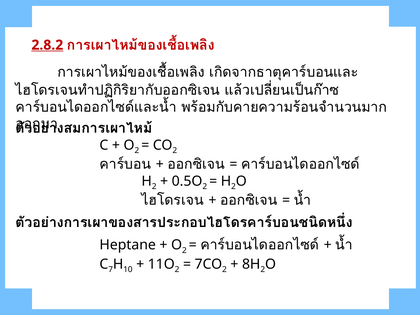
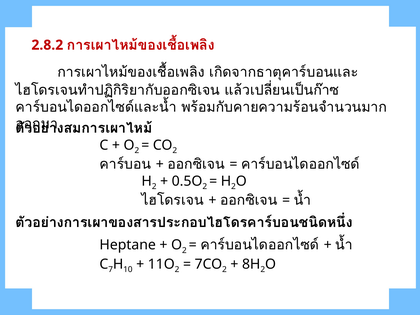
2.8.2 underline: present -> none
